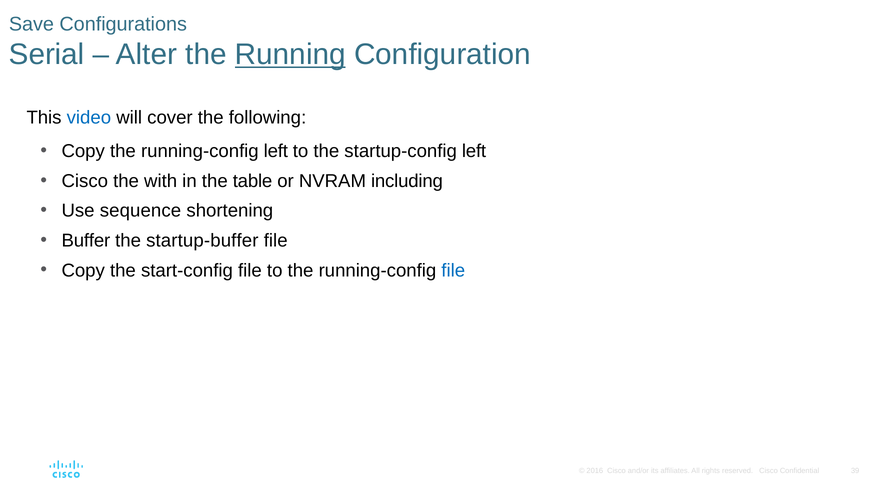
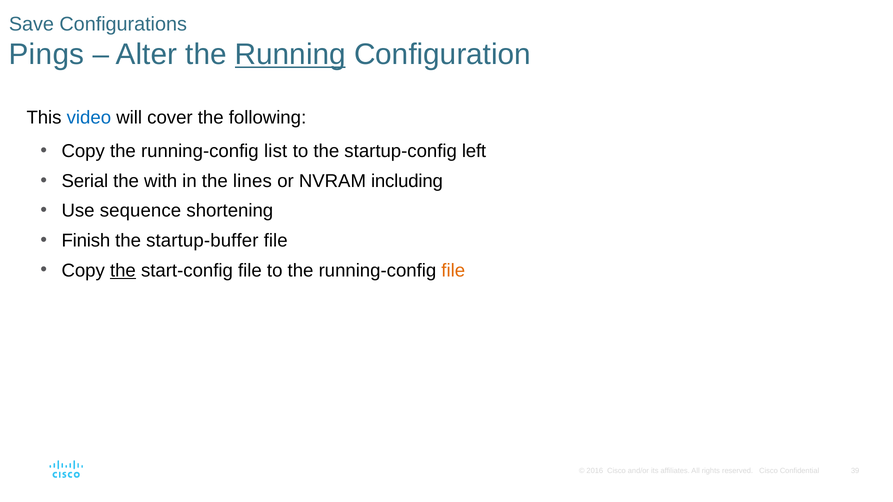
Serial: Serial -> Pings
running-config left: left -> list
Cisco at (85, 181): Cisco -> Serial
table: table -> lines
Buffer: Buffer -> Finish
the at (123, 271) underline: none -> present
file at (453, 271) colour: blue -> orange
